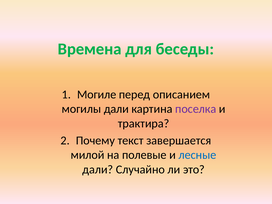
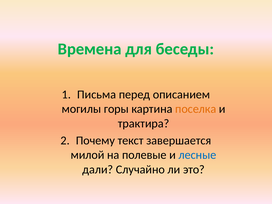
Могиле: Могиле -> Письма
могилы дали: дали -> горы
поселка colour: purple -> orange
